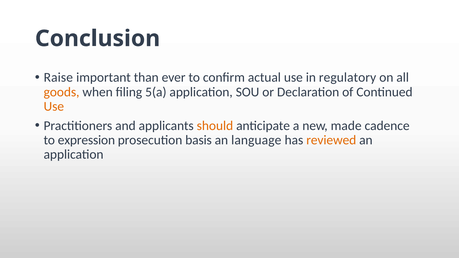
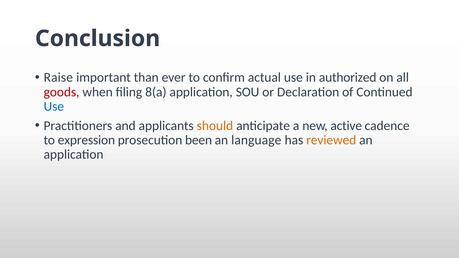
regulatory: regulatory -> authorized
goods colour: orange -> red
5(a: 5(a -> 8(a
Use at (54, 107) colour: orange -> blue
made: made -> active
basis: basis -> been
